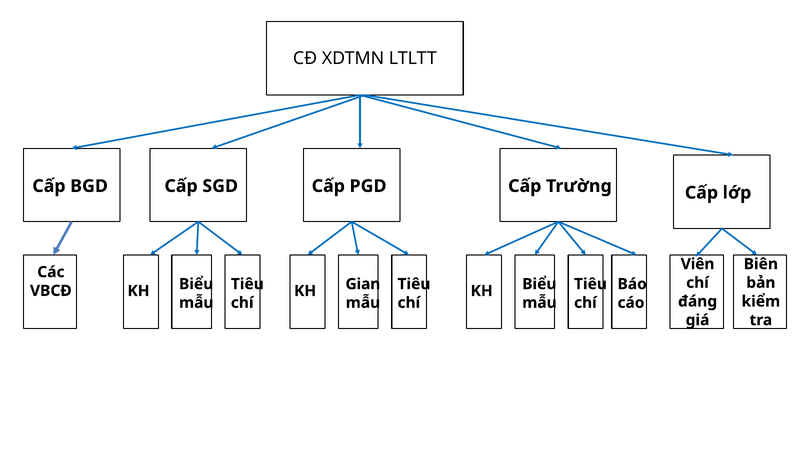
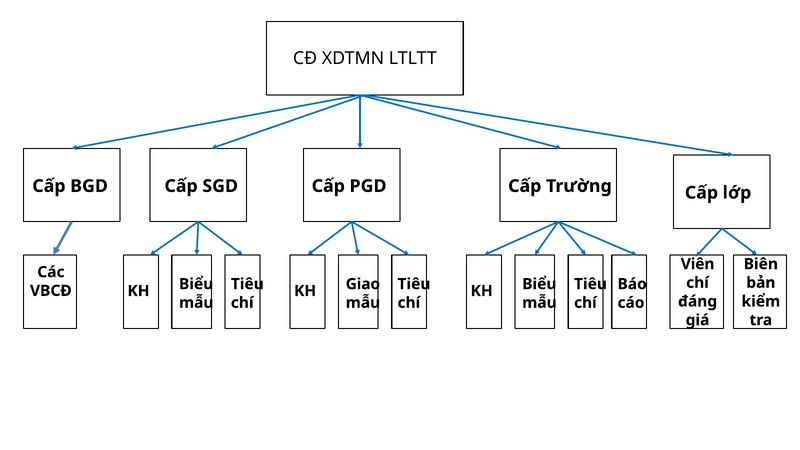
Gian: Gian -> Giao
